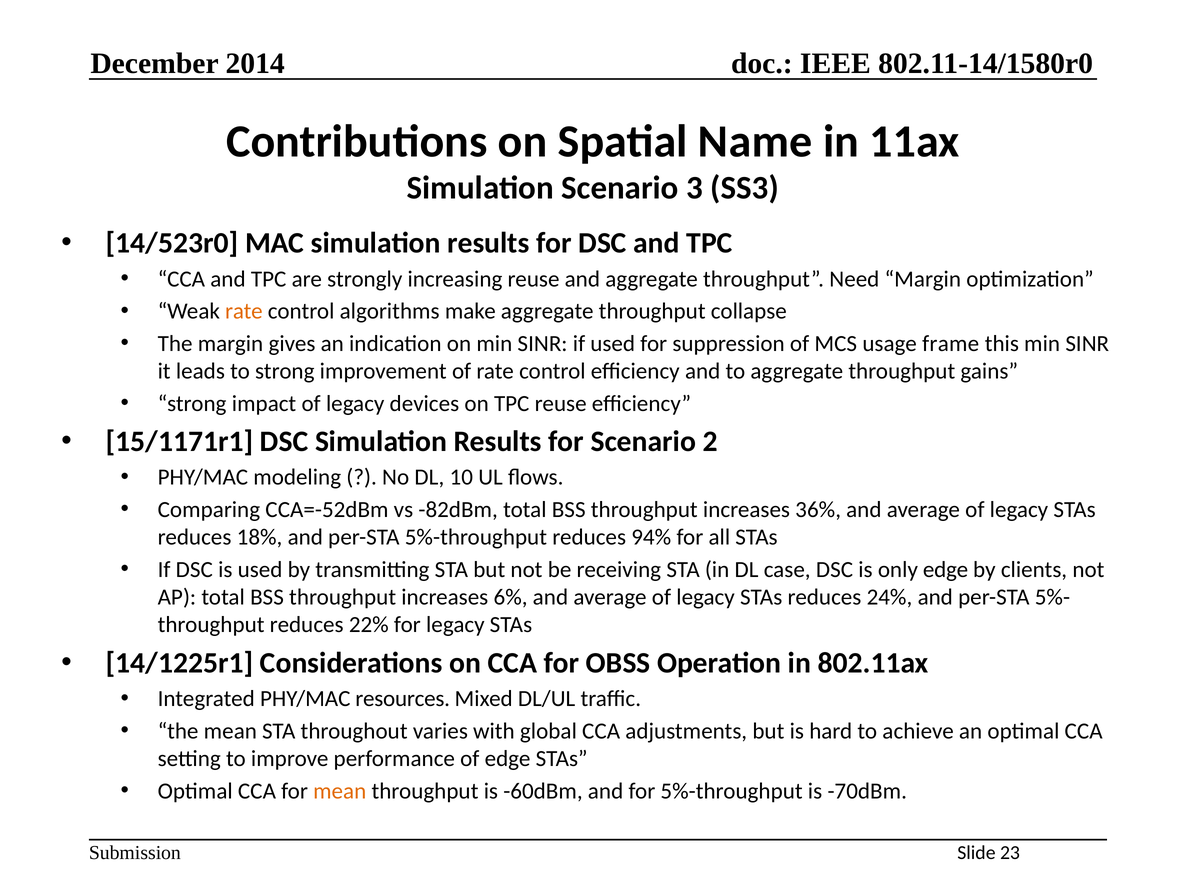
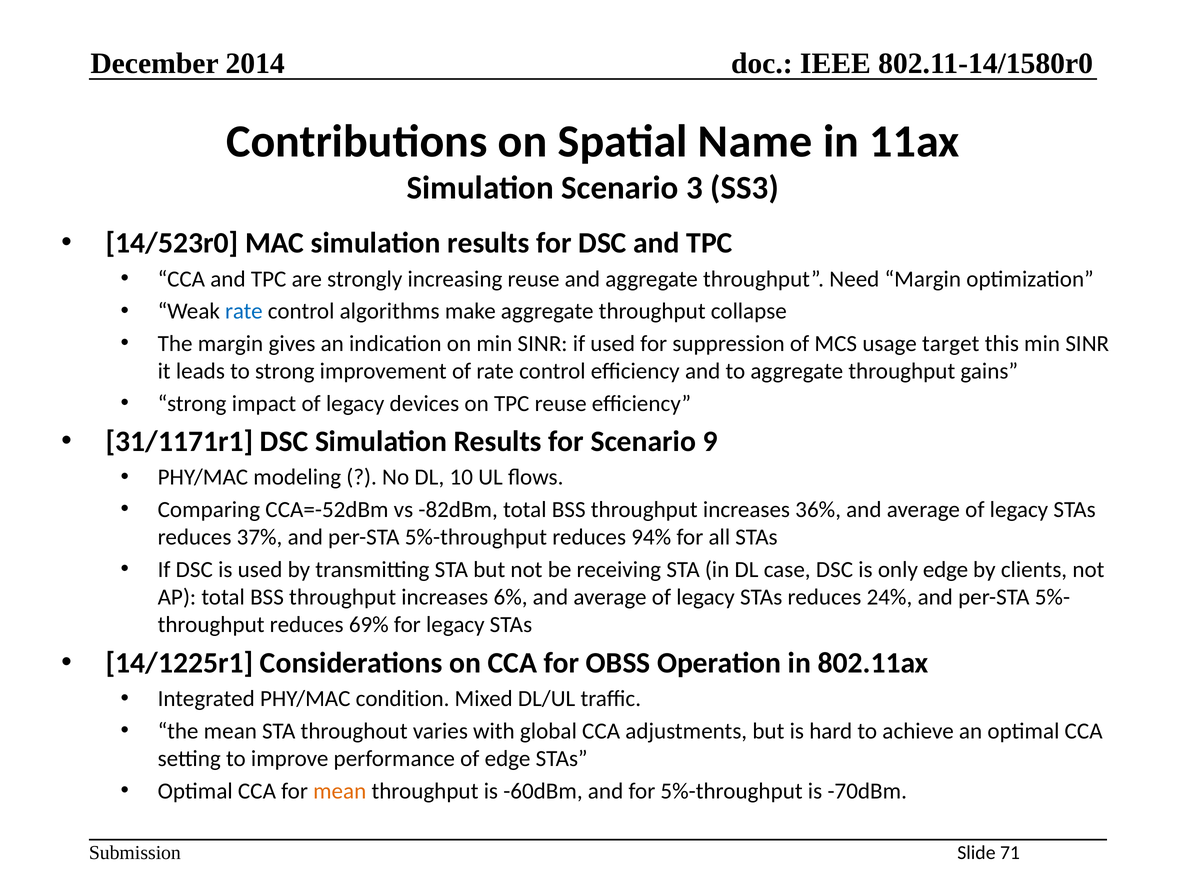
rate at (244, 311) colour: orange -> blue
frame: frame -> target
15/1171r1: 15/1171r1 -> 31/1171r1
2: 2 -> 9
18%: 18% -> 37%
22%: 22% -> 69%
resources: resources -> condition
23: 23 -> 71
